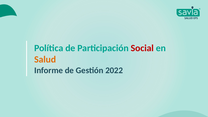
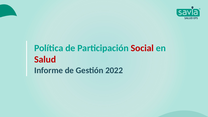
Salud colour: orange -> red
